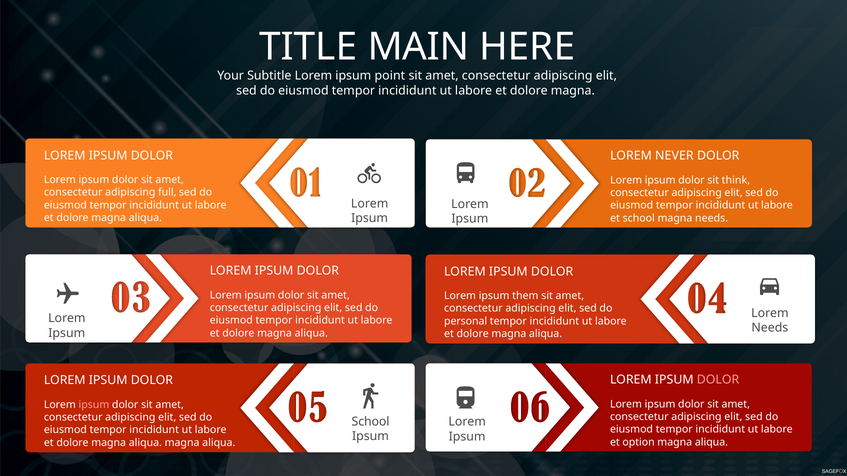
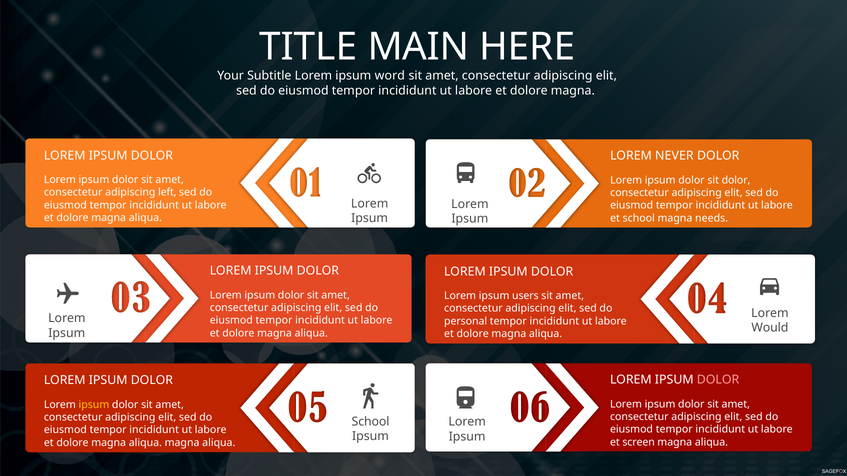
point: point -> word
sit think: think -> dolor
full: full -> left
them: them -> users
Needs at (770, 328): Needs -> Would
ipsum at (94, 405) colour: pink -> yellow
option: option -> screen
